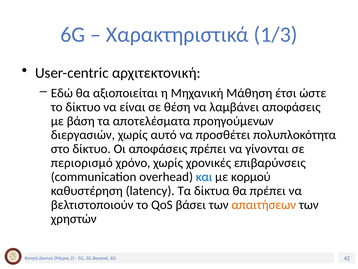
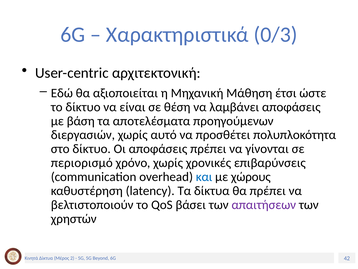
1/3: 1/3 -> 0/3
κορμού: κορμού -> χώρους
απαιτήσεων colour: orange -> purple
